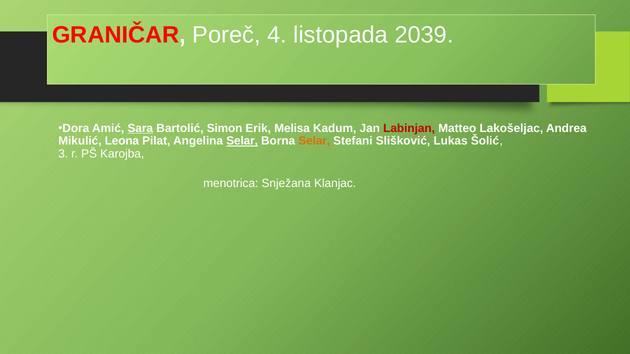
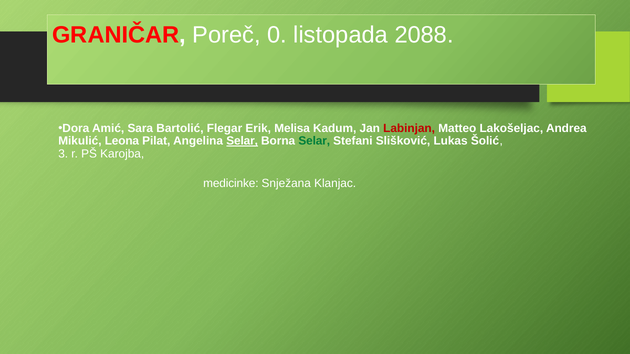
4: 4 -> 0
2039: 2039 -> 2088
Sara underline: present -> none
Simon: Simon -> Flegar
Selar at (314, 141) colour: orange -> green
menotrica: menotrica -> medicinke
